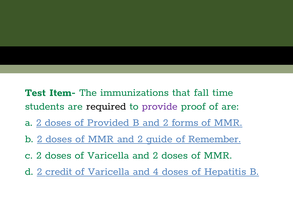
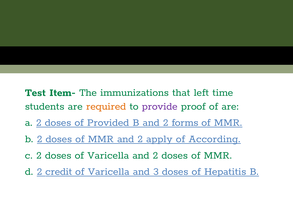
fall: fall -> left
required colour: black -> orange
guide: guide -> apply
Remember: Remember -> According
4: 4 -> 3
